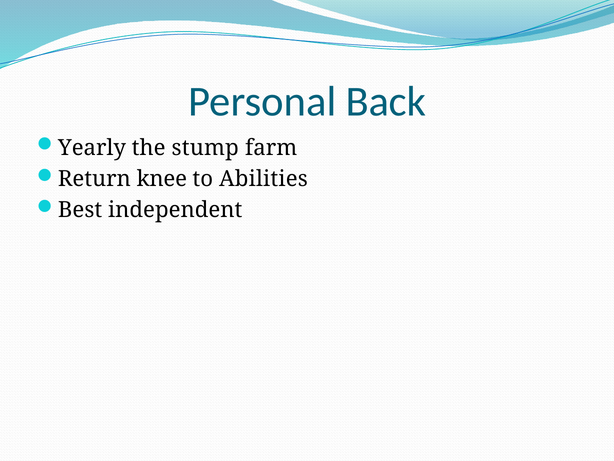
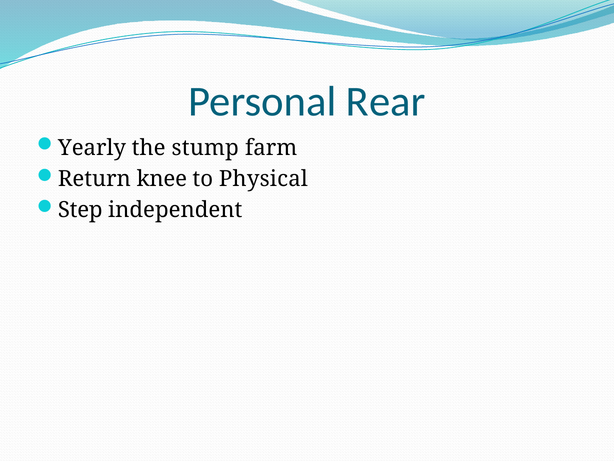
Back: Back -> Rear
Abilities: Abilities -> Physical
Best: Best -> Step
